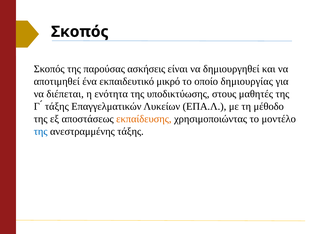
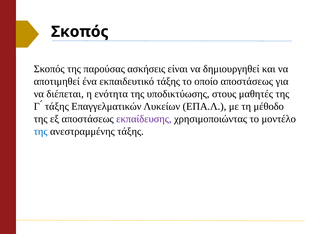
εκπαιδευτικό μικρό: μικρό -> τάξης
οποίο δημιουργίας: δημιουργίας -> αποστάσεως
εκπαίδευσης colour: orange -> purple
